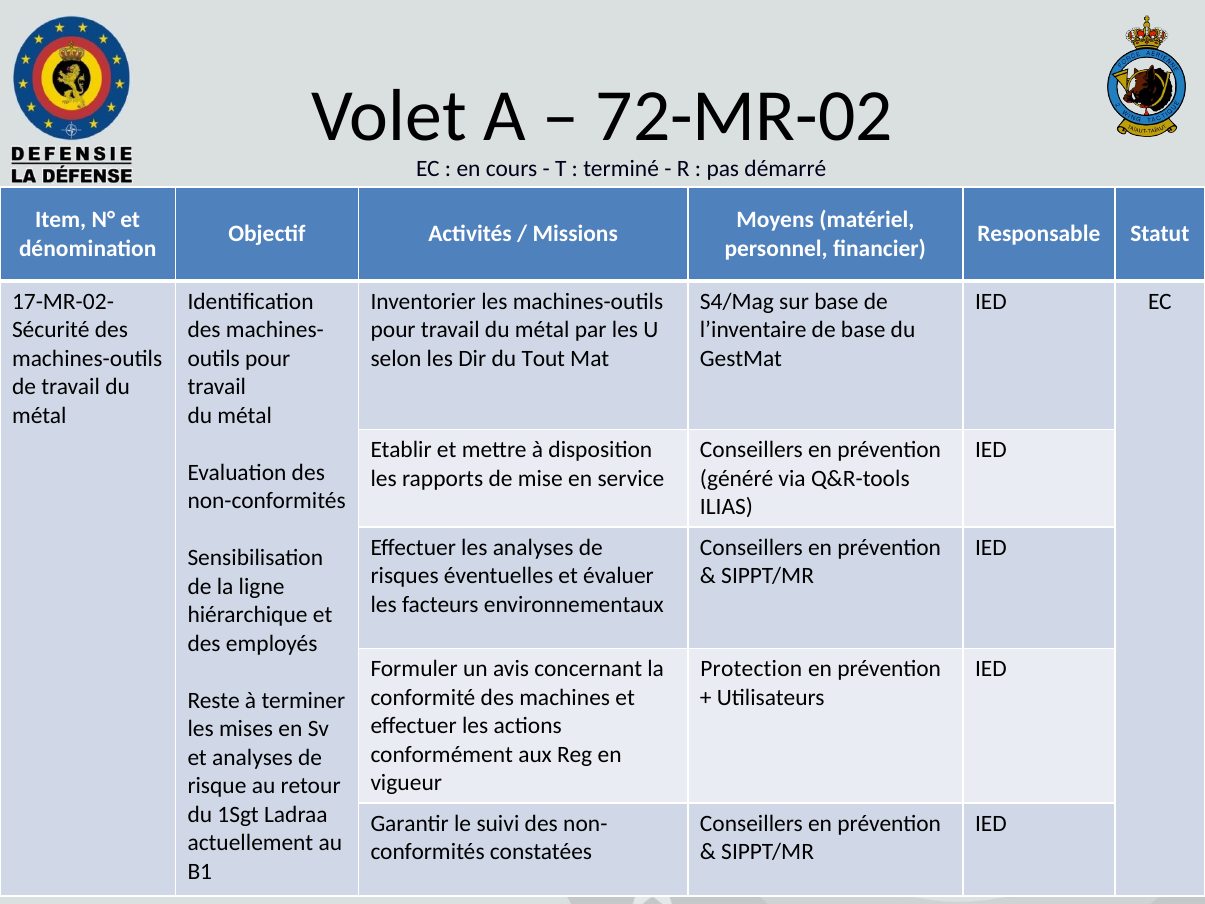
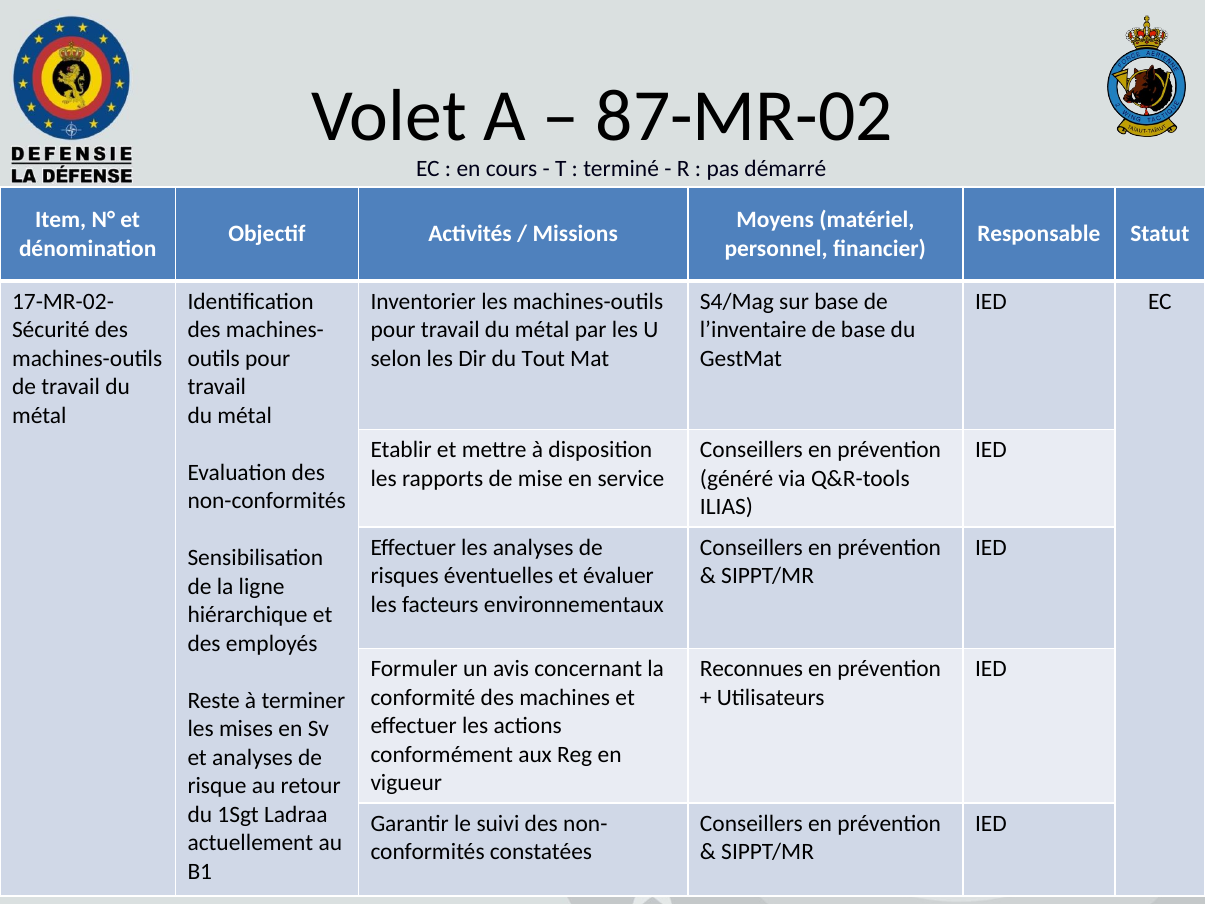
72-MR-02: 72-MR-02 -> 87-MR-02
Protection: Protection -> Reconnues
